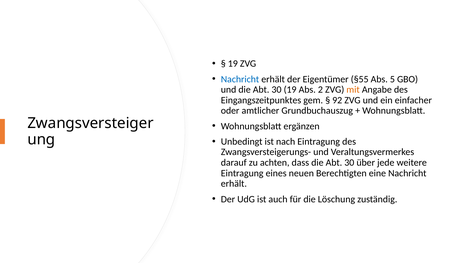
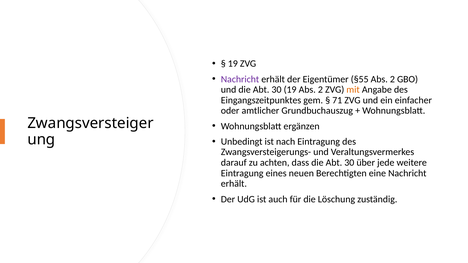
Nachricht at (240, 79) colour: blue -> purple
§55 Abs 5: 5 -> 2
92: 92 -> 71
